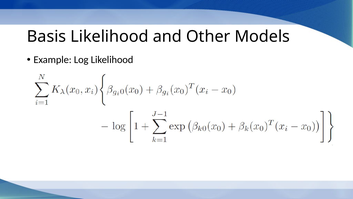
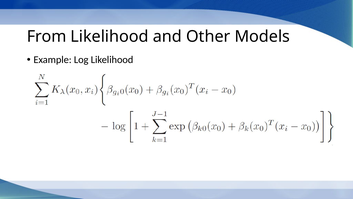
Basis: Basis -> From
